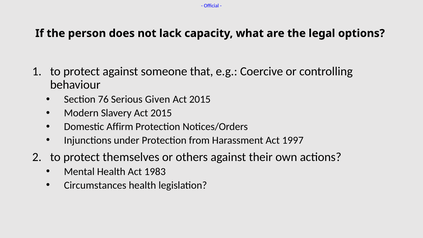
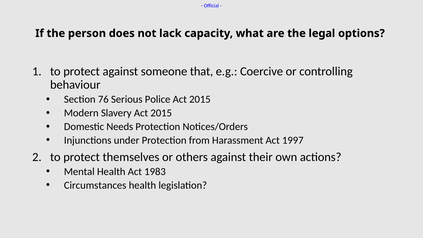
Given: Given -> Police
Affirm: Affirm -> Needs
